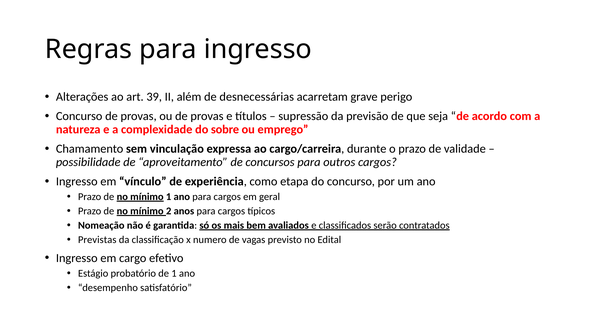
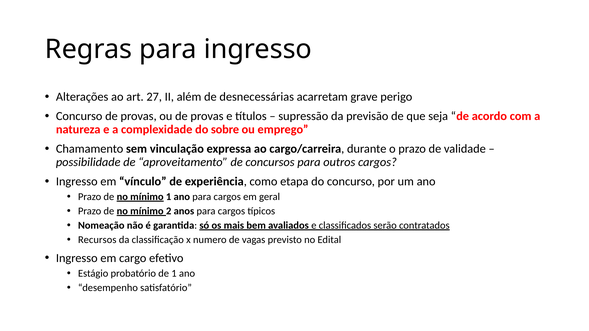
39: 39 -> 27
Previstas: Previstas -> Recursos
